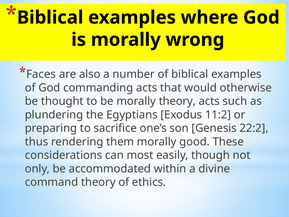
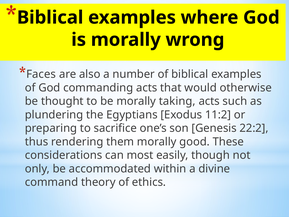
morally theory: theory -> taking
